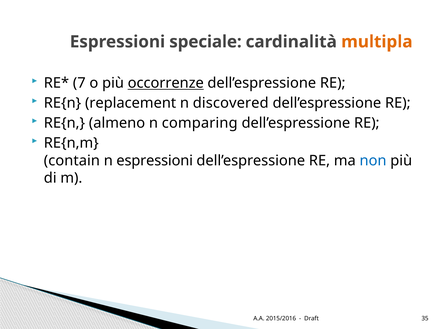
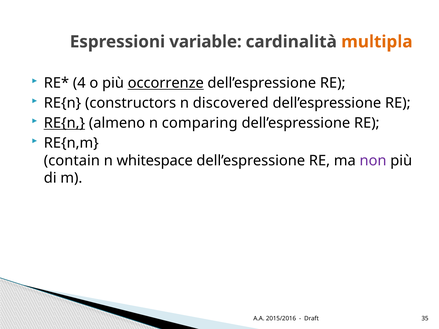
speciale: speciale -> variable
7: 7 -> 4
replacement: replacement -> constructors
RE{n at (64, 123) underline: none -> present
n espressioni: espressioni -> whitespace
non colour: blue -> purple
